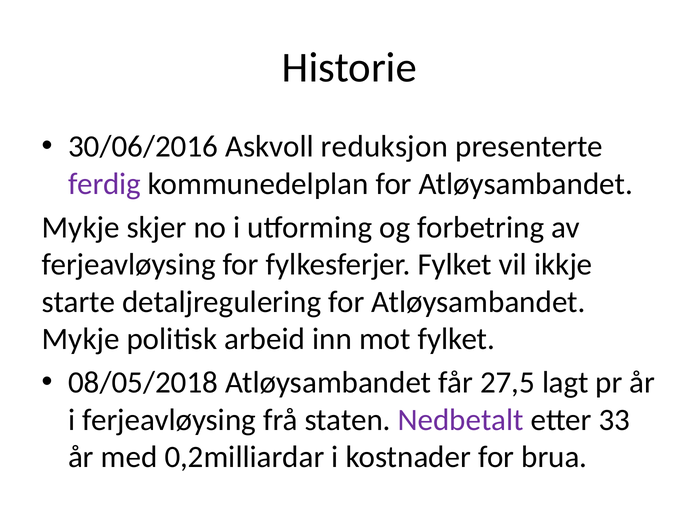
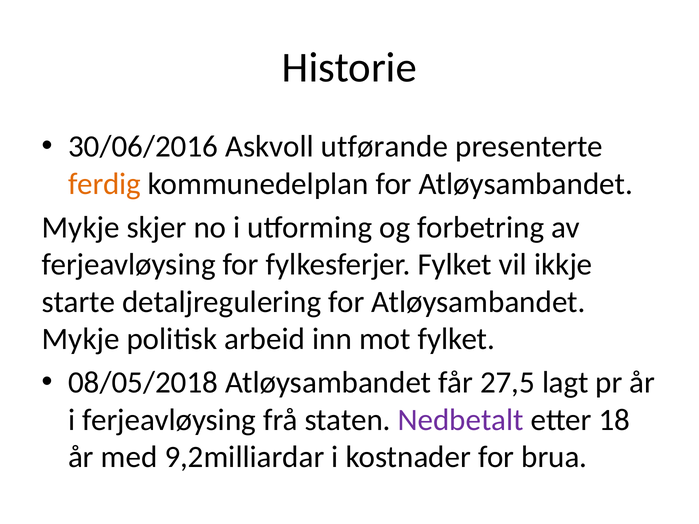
reduksjon: reduksjon -> utførande
ferdig colour: purple -> orange
33: 33 -> 18
0,2milliardar: 0,2milliardar -> 9,2milliardar
